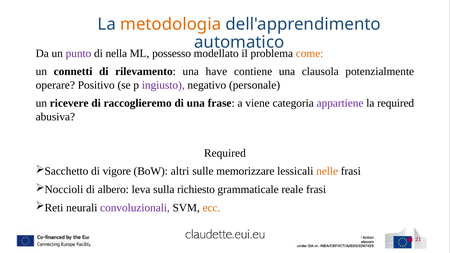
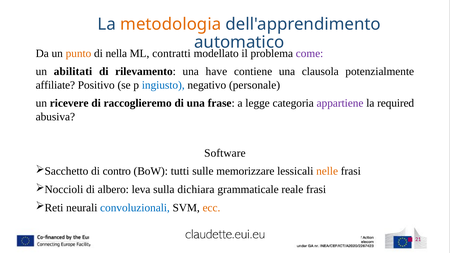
punto colour: purple -> orange
possesso: possesso -> contratti
come colour: orange -> purple
connetti: connetti -> abilitati
operare: operare -> affiliate
ingiusto colour: purple -> blue
viene: viene -> legge
Required at (225, 153): Required -> Software
vigore: vigore -> contro
altri: altri -> tutti
richiesto: richiesto -> dichiara
convoluzionali colour: purple -> blue
